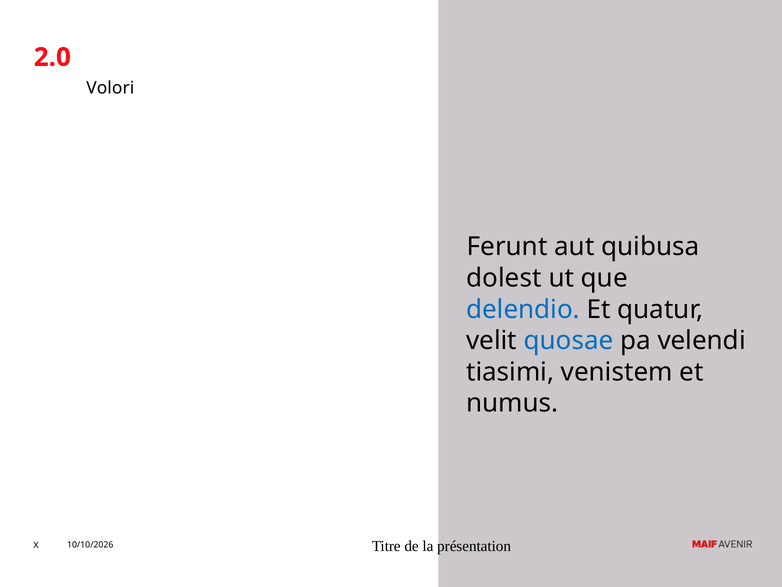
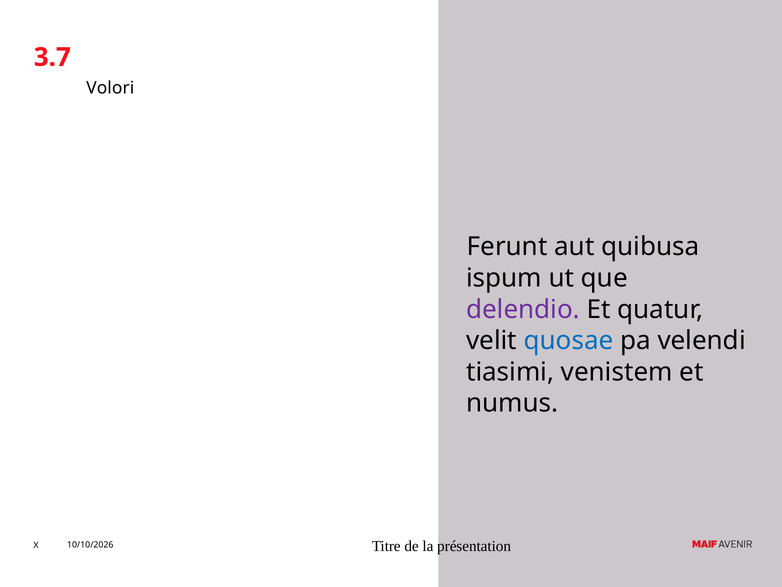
2.0: 2.0 -> 3.7
dolest: dolest -> ispum
delendio colour: blue -> purple
